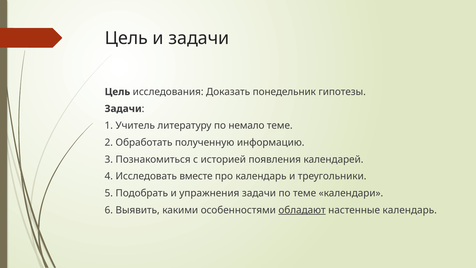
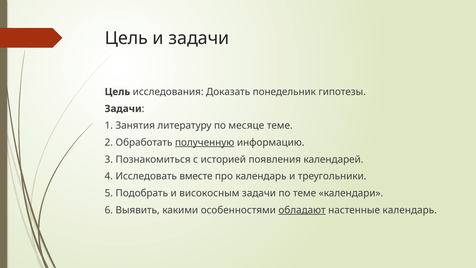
Учитель: Учитель -> Занятия
немало: немало -> месяце
полученную underline: none -> present
упражнения: упражнения -> високосным
